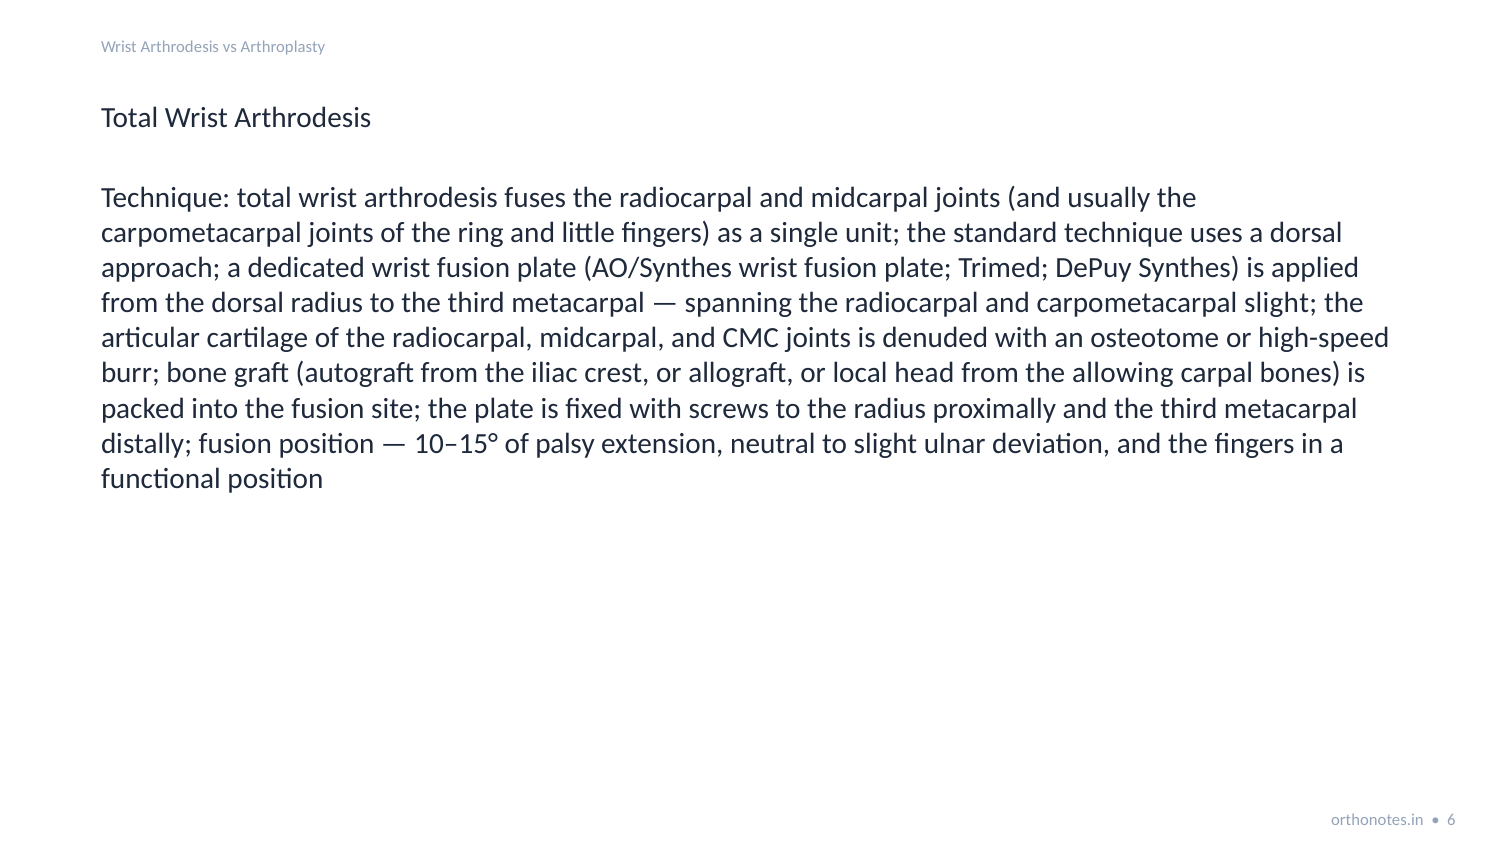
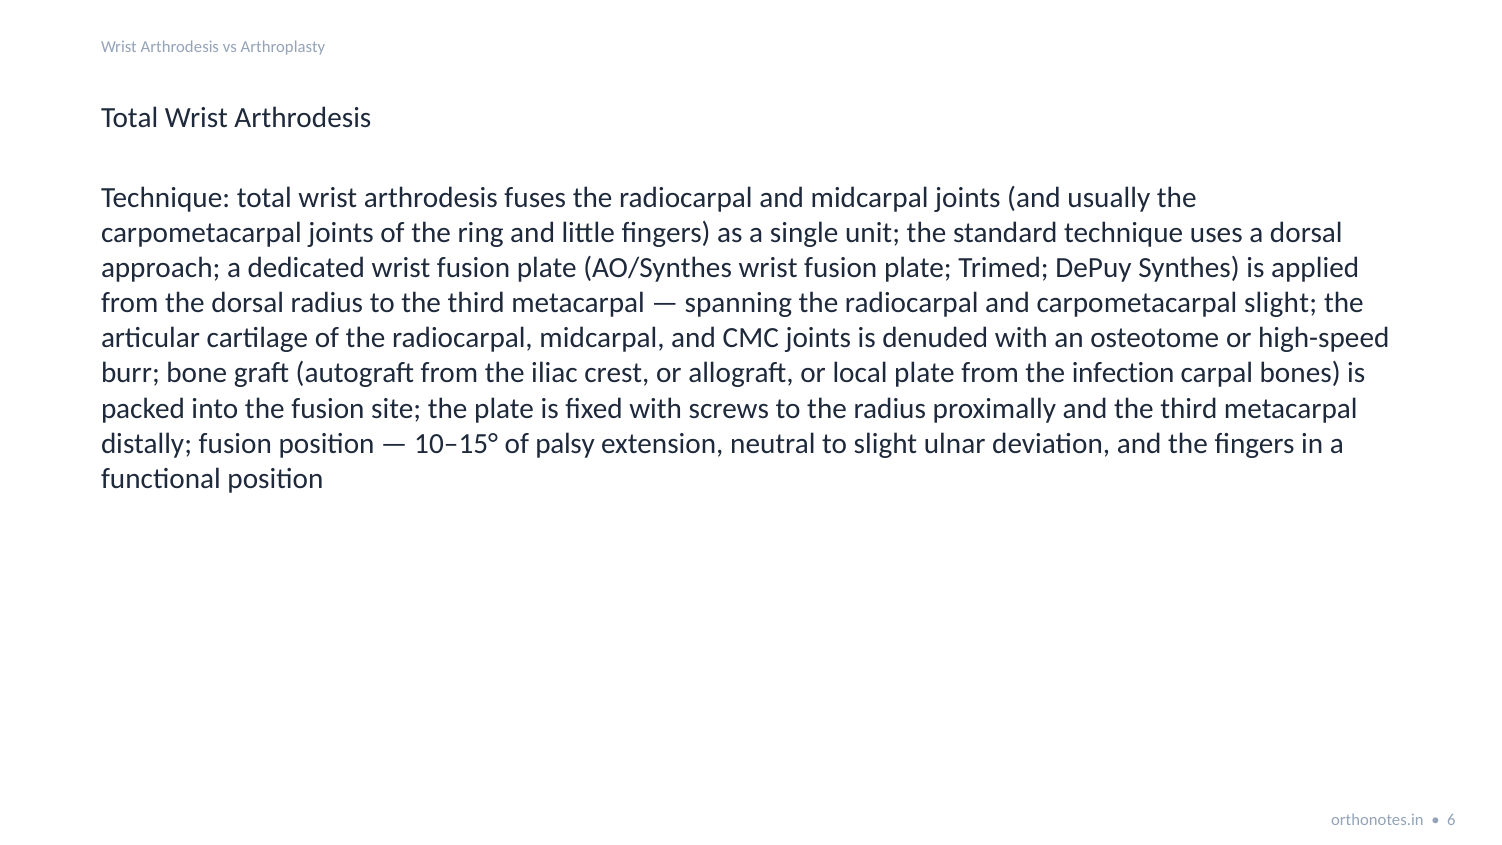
local head: head -> plate
allowing: allowing -> infection
